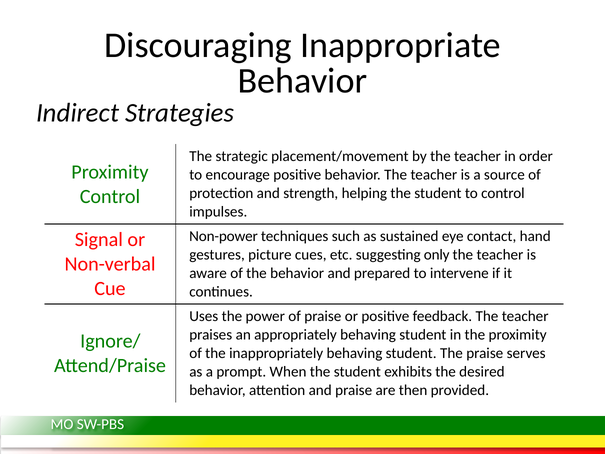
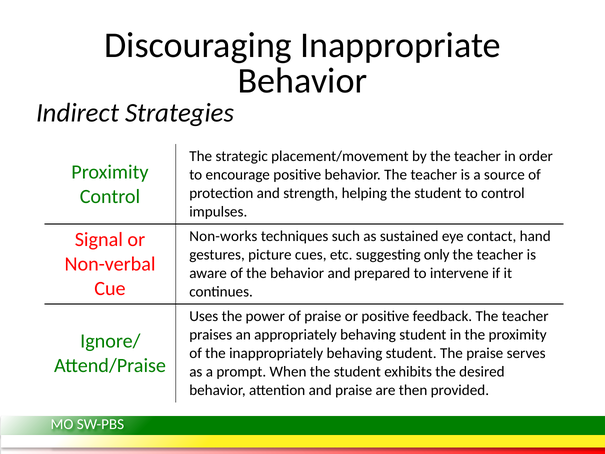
Non-power: Non-power -> Non-works
